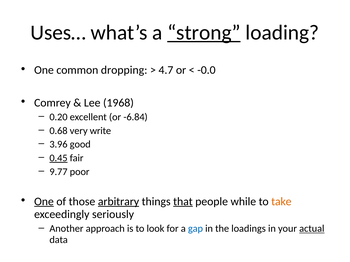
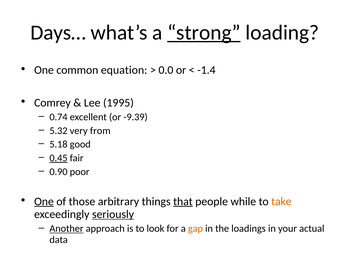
Uses…: Uses… -> Days…
dropping: dropping -> equation
4.7: 4.7 -> 0.0
-0.0: -0.0 -> -1.4
1968: 1968 -> 1995
0.20: 0.20 -> 0.74
-6.84: -6.84 -> -9.39
0.68: 0.68 -> 5.32
write: write -> from
3.96: 3.96 -> 5.18
9.77: 9.77 -> 0.90
arbitrary underline: present -> none
seriously underline: none -> present
Another underline: none -> present
gap colour: blue -> orange
actual underline: present -> none
